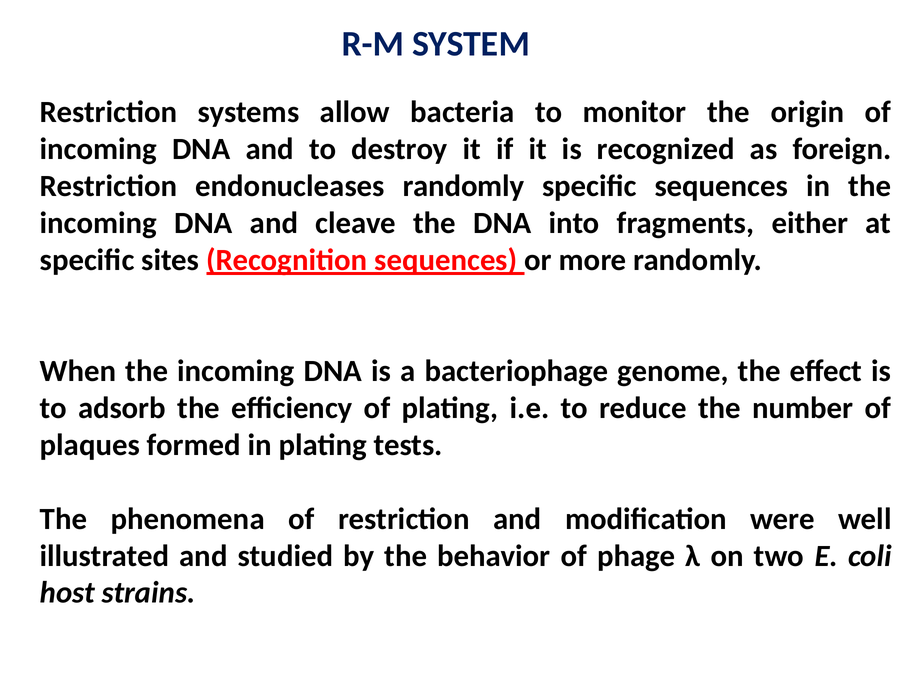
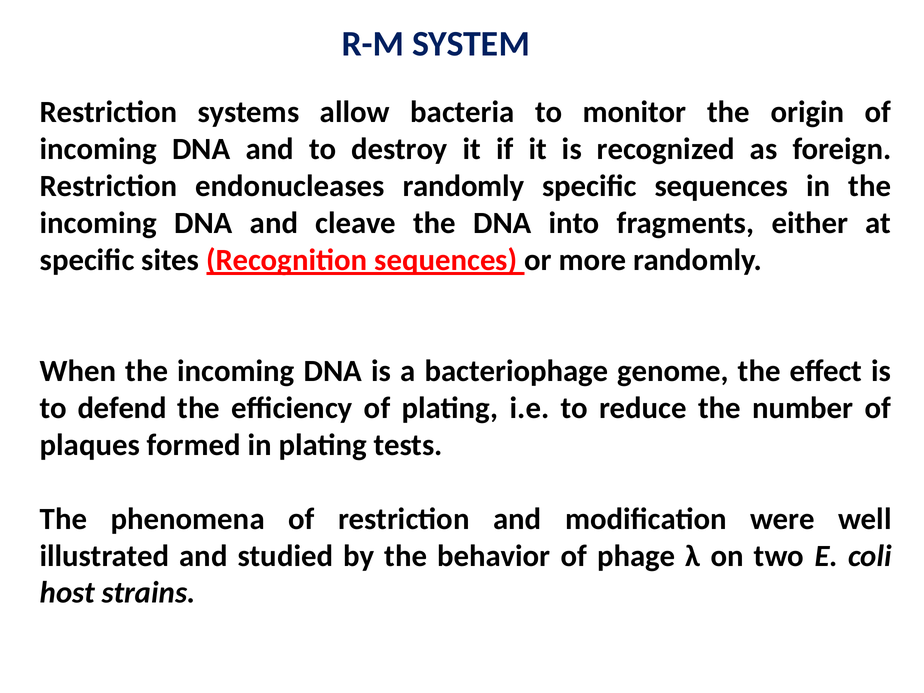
adsorb: adsorb -> defend
